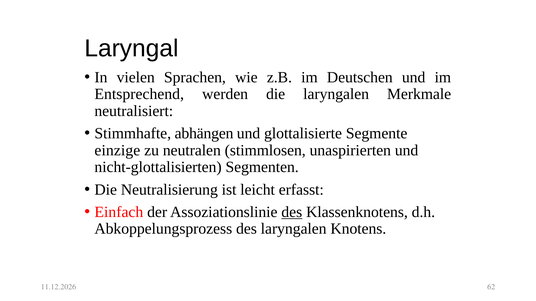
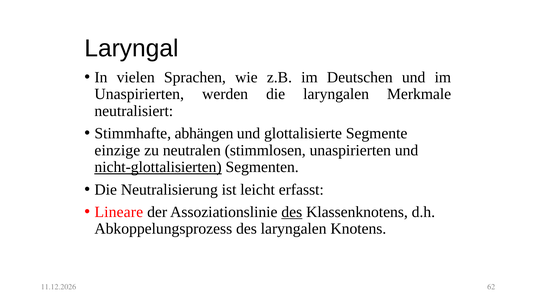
Entsprechend at (139, 94): Entsprechend -> Unaspirierten
nicht-glottalisierten underline: none -> present
Einfach: Einfach -> Lineare
